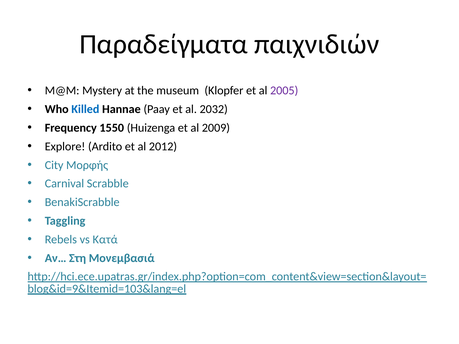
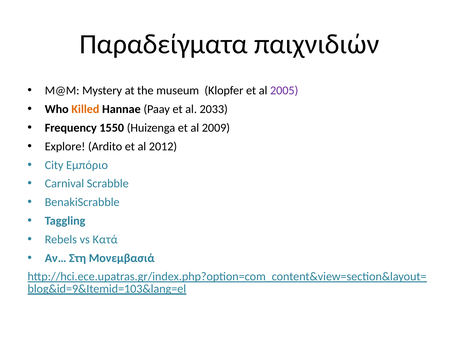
Killed colour: blue -> orange
2032: 2032 -> 2033
Μορφής: Μορφής -> Εμπόριο
